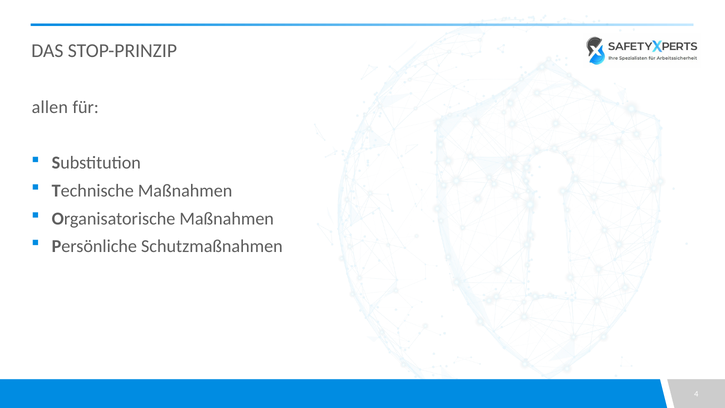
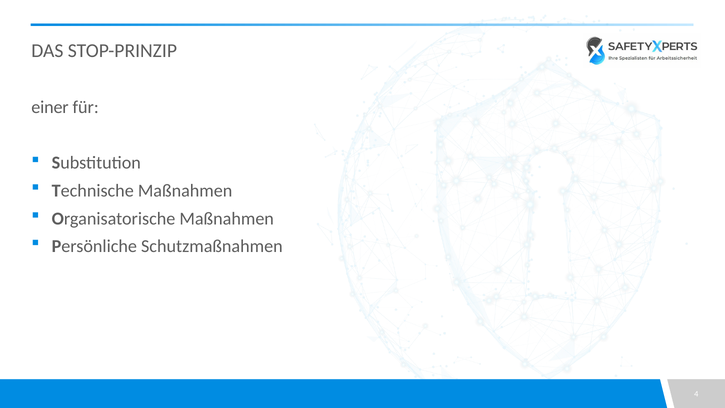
allen: allen -> einer
